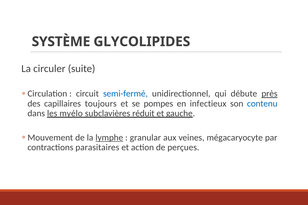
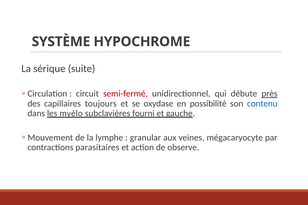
GLYCOLIPIDES: GLYCOLIPIDES -> HYPOCHROME
circuler: circuler -> sérique
semi-fermé colour: blue -> red
pompes: pompes -> oxydase
infectieux: infectieux -> possibilité
réduit: réduit -> fourni
lymphe underline: present -> none
perçues: perçues -> observe
